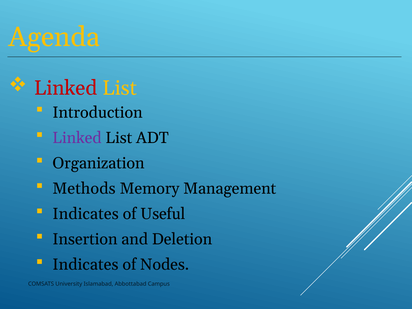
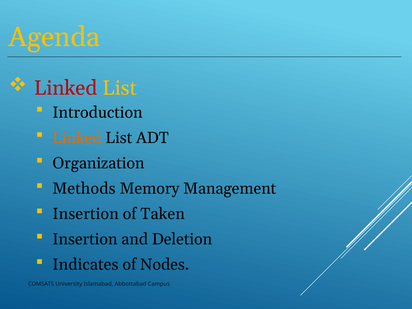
Linked at (77, 138) colour: purple -> orange
Indicates at (86, 214): Indicates -> Insertion
Useful: Useful -> Taken
